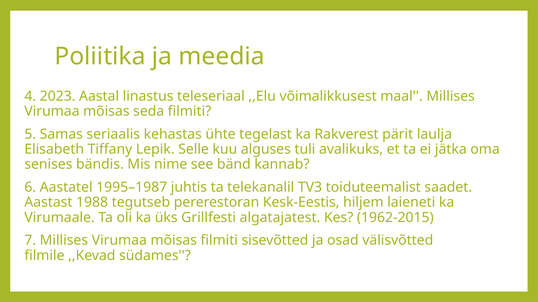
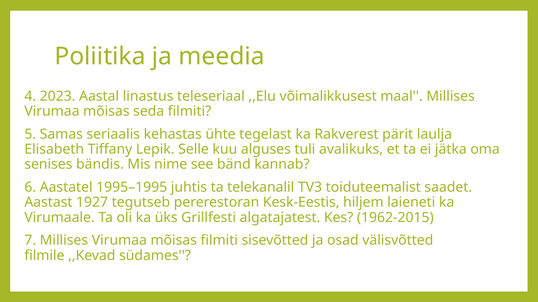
1995–1987: 1995–1987 -> 1995–1995
1988: 1988 -> 1927
